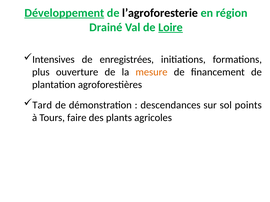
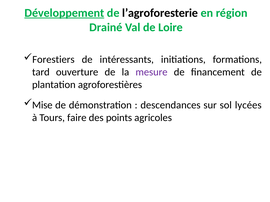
Loire underline: present -> none
Intensives: Intensives -> Forestiers
enregistrées: enregistrées -> intéressants
plus: plus -> tard
mesure colour: orange -> purple
Tard: Tard -> Mise
points: points -> lycées
plants: plants -> points
